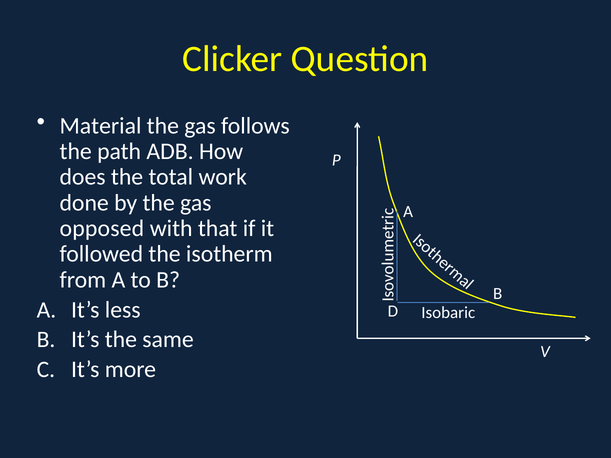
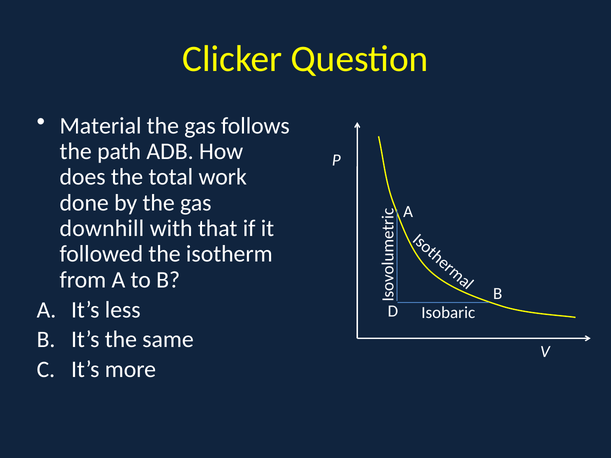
opposed: opposed -> downhill
